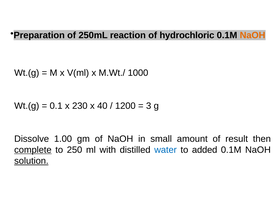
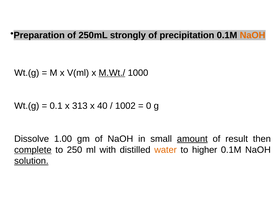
reaction: reaction -> strongly
hydrochloric: hydrochloric -> precipitation
M.Wt./ underline: none -> present
230: 230 -> 313
1200: 1200 -> 1002
3: 3 -> 0
amount underline: none -> present
water colour: blue -> orange
added: added -> higher
